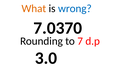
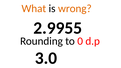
wrong colour: blue -> orange
7.0370: 7.0370 -> 2.9955
7: 7 -> 0
